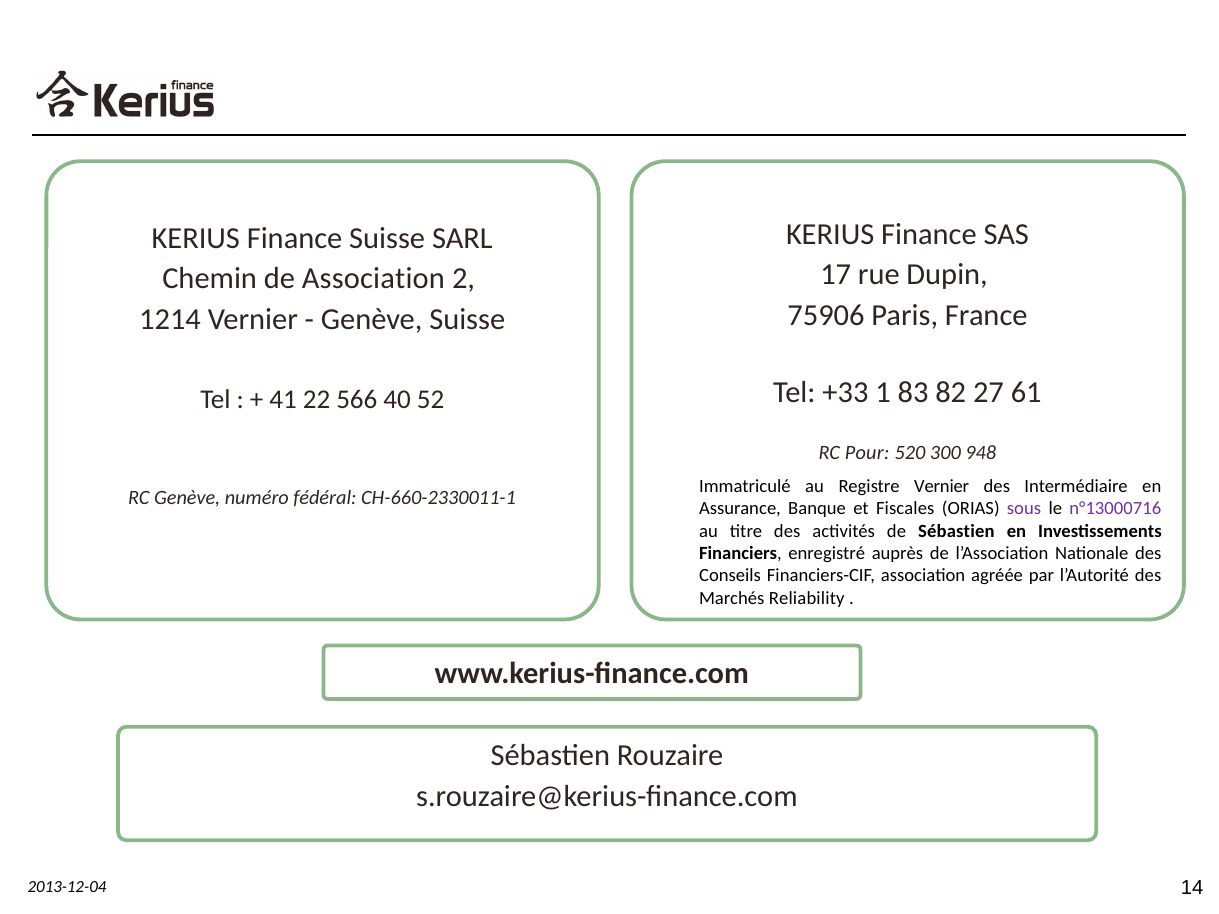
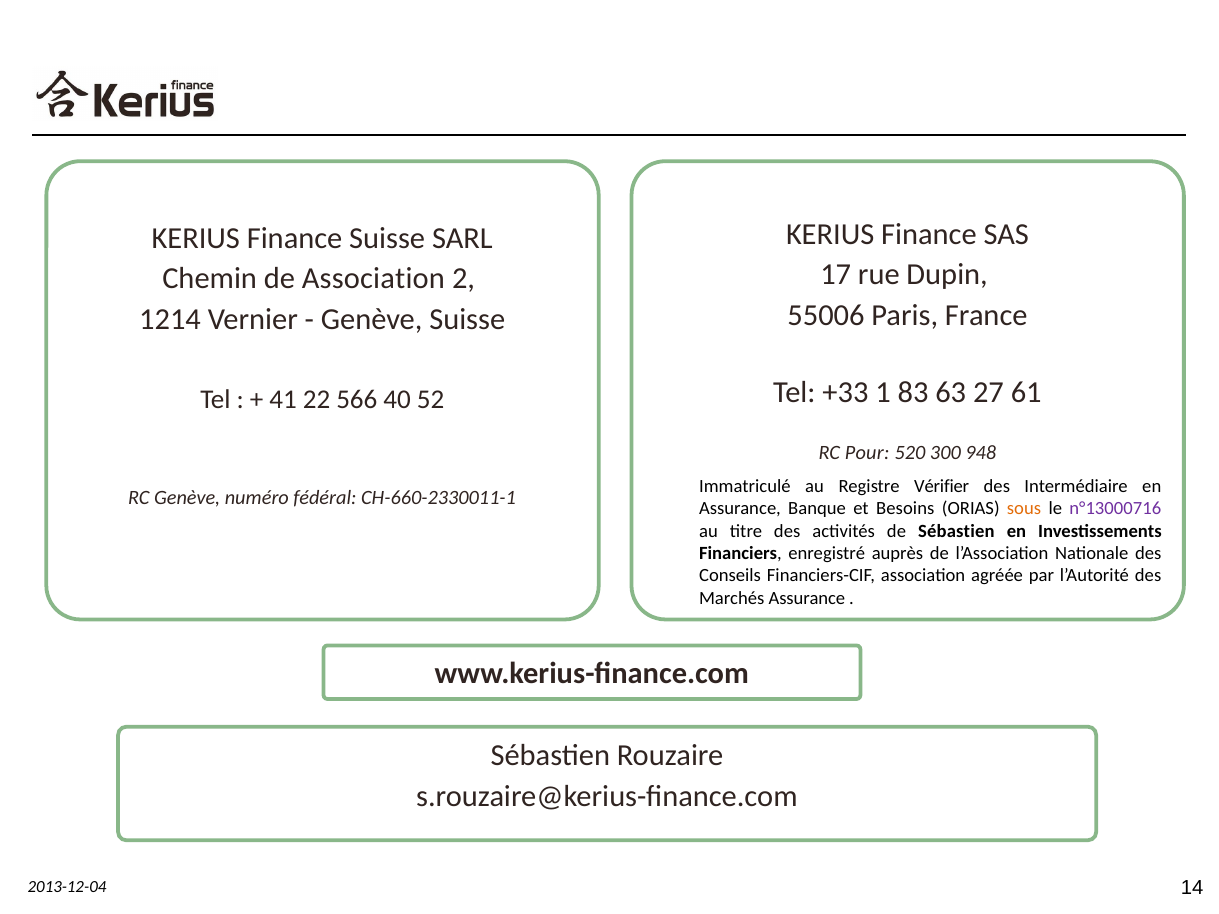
75906: 75906 -> 55006
82: 82 -> 63
Registre Vernier: Vernier -> Vérifier
Fiscales: Fiscales -> Besoins
sous colour: purple -> orange
Marchés Reliability: Reliability -> Assurance
